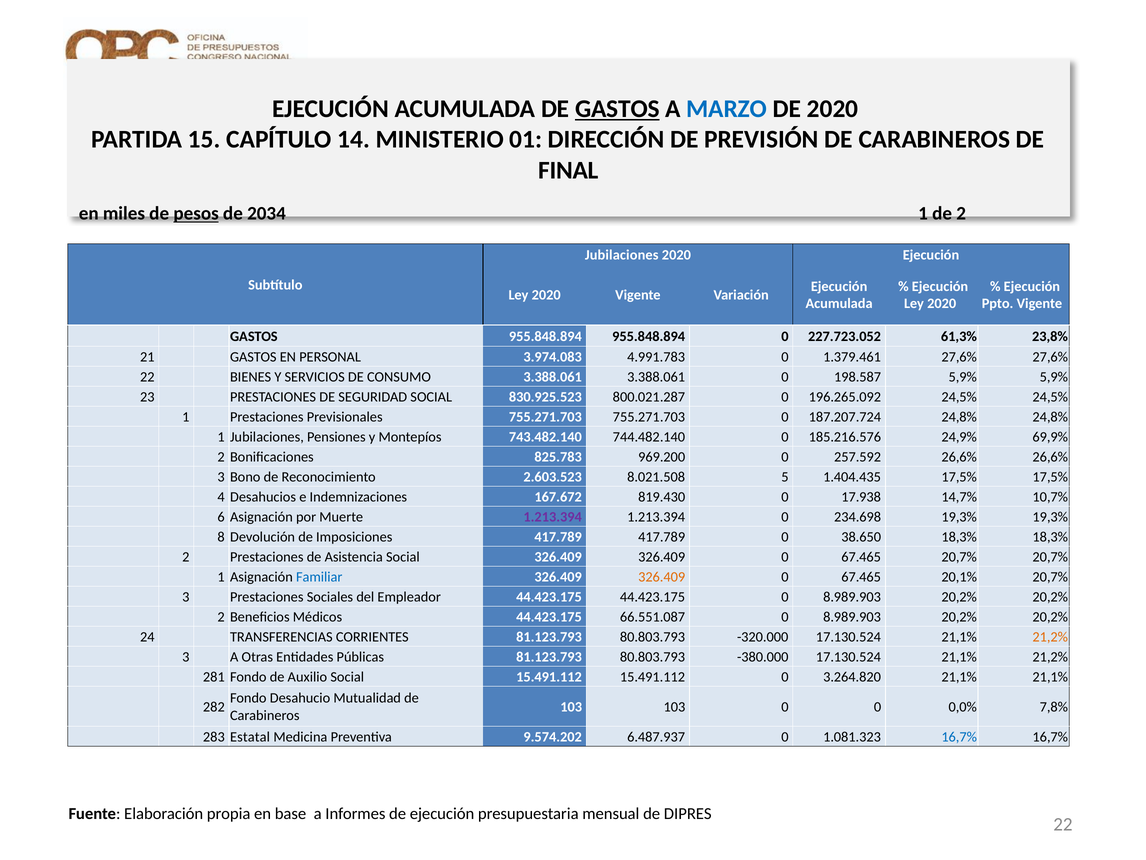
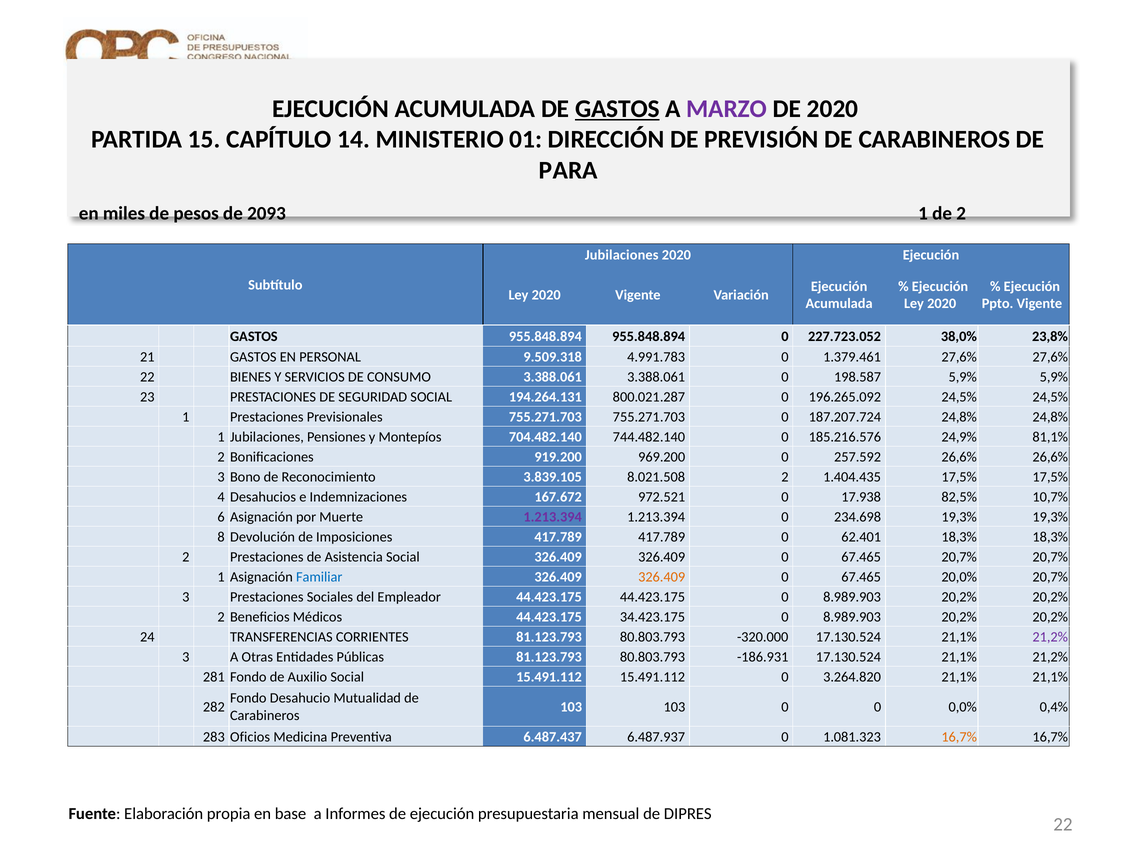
MARZO colour: blue -> purple
FINAL: FINAL -> PARA
pesos underline: present -> none
2034: 2034 -> 2093
61,3%: 61,3% -> 38,0%
3.974.083: 3.974.083 -> 9.509.318
830.925.523: 830.925.523 -> 194.264.131
743.482.140: 743.482.140 -> 704.482.140
69,9%: 69,9% -> 81,1%
825.783: 825.783 -> 919.200
2.603.523: 2.603.523 -> 3.839.105
8.021.508 5: 5 -> 2
819.430: 819.430 -> 972.521
14,7%: 14,7% -> 82,5%
38.650: 38.650 -> 62.401
20,1%: 20,1% -> 20,0%
66.551.087: 66.551.087 -> 34.423.175
21,2% at (1050, 637) colour: orange -> purple
-380.000: -380.000 -> -186.931
7,8%: 7,8% -> 0,4%
Estatal: Estatal -> Oficios
9.574.202: 9.574.202 -> 6.487.437
16,7% at (959, 737) colour: blue -> orange
